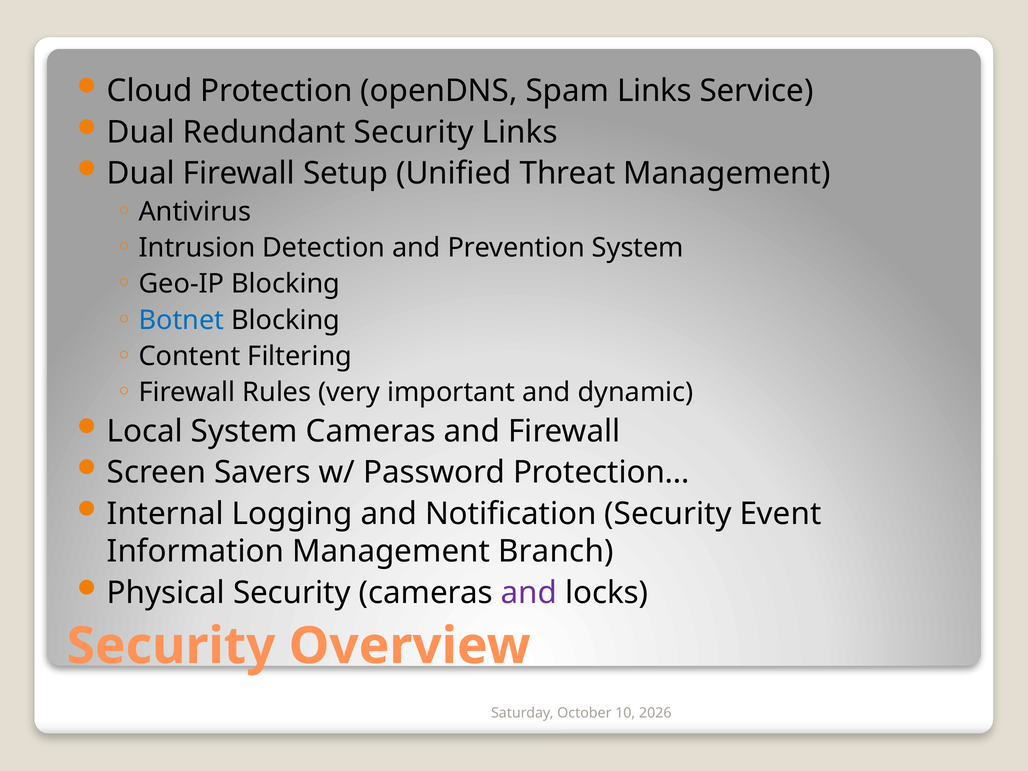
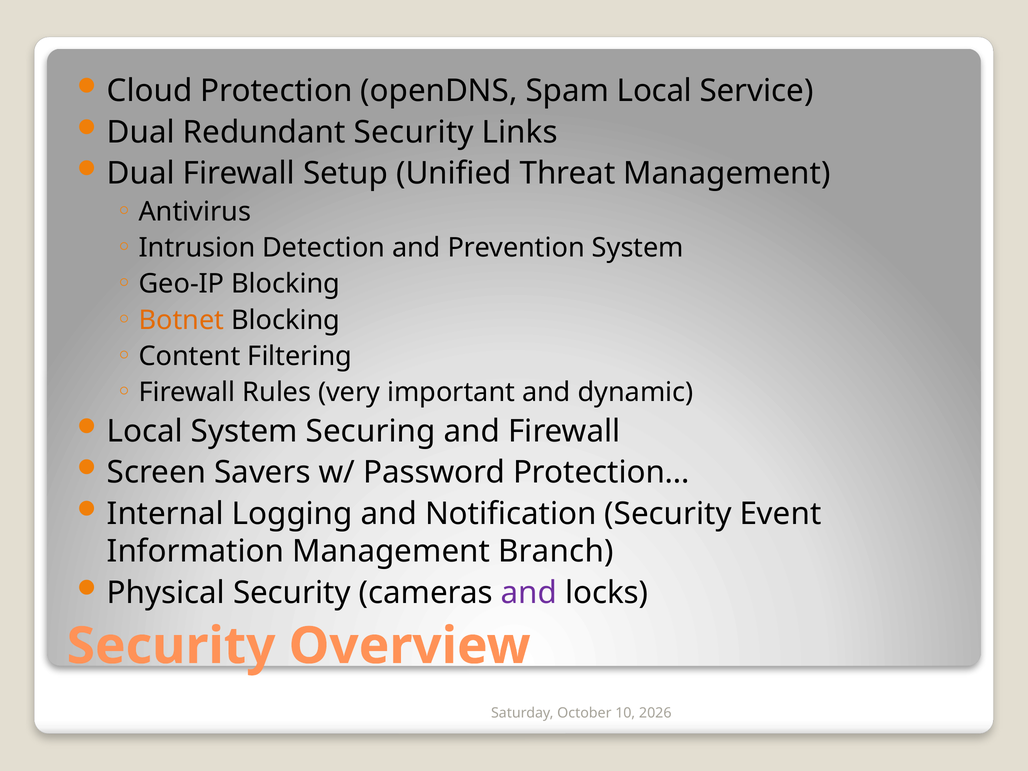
Spam Links: Links -> Local
Botnet colour: blue -> orange
System Cameras: Cameras -> Securing
